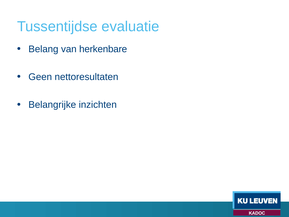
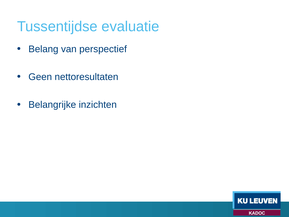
herkenbare: herkenbare -> perspectief
